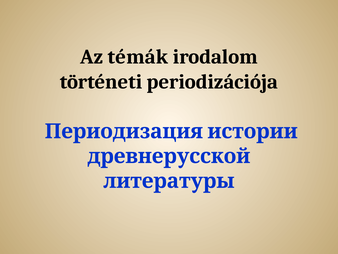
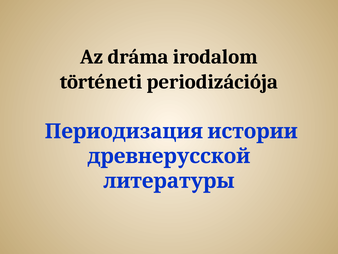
témák: témák -> dráma
